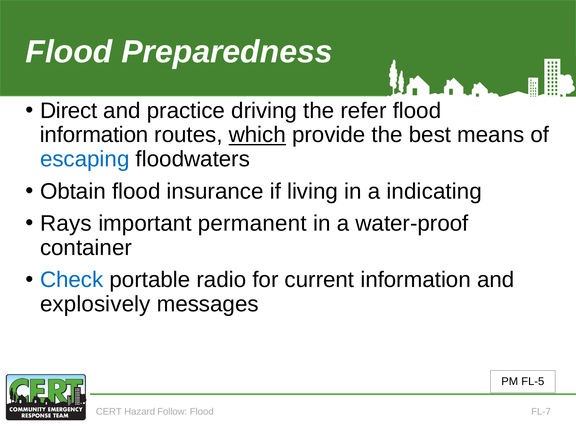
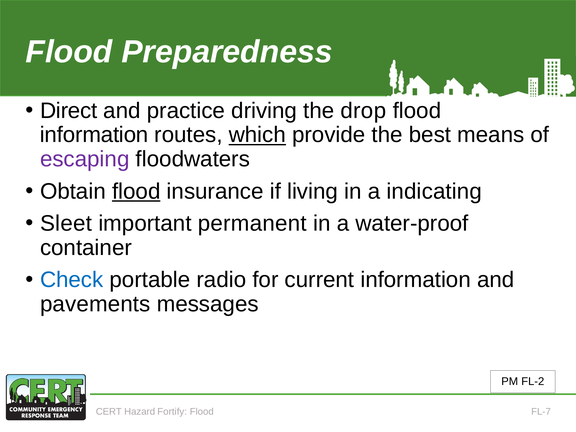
refer: refer -> drop
escaping colour: blue -> purple
flood at (136, 191) underline: none -> present
Rays: Rays -> Sleet
explosively: explosively -> pavements
FL-5: FL-5 -> FL-2
Follow: Follow -> Fortify
